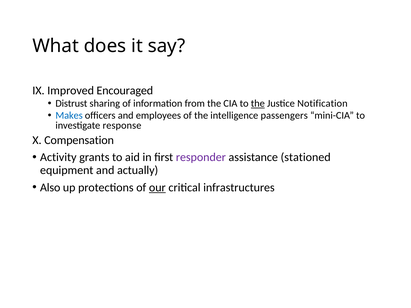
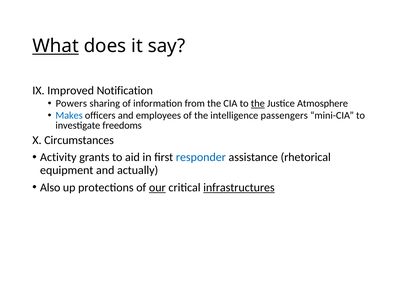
What underline: none -> present
Encouraged: Encouraged -> Notification
Distrust: Distrust -> Powers
Notification: Notification -> Atmosphere
response: response -> freedoms
Compensation: Compensation -> Circumstances
responder colour: purple -> blue
stationed: stationed -> rhetorical
infrastructures underline: none -> present
